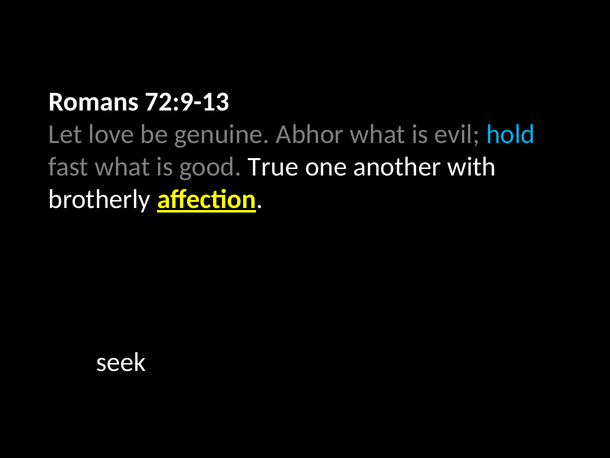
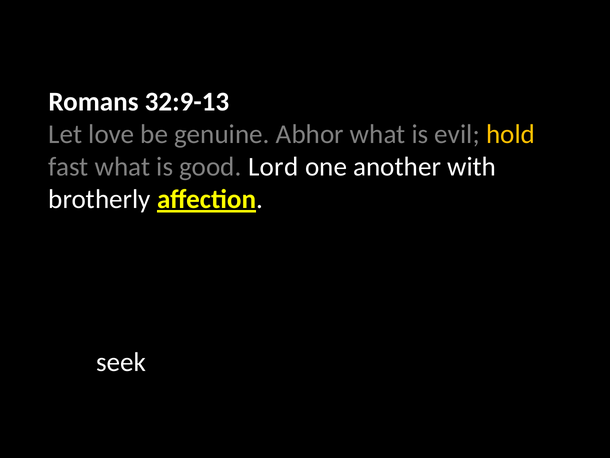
72:9-13: 72:9-13 -> 32:9-13
hold colour: light blue -> yellow
good True: True -> Lord
